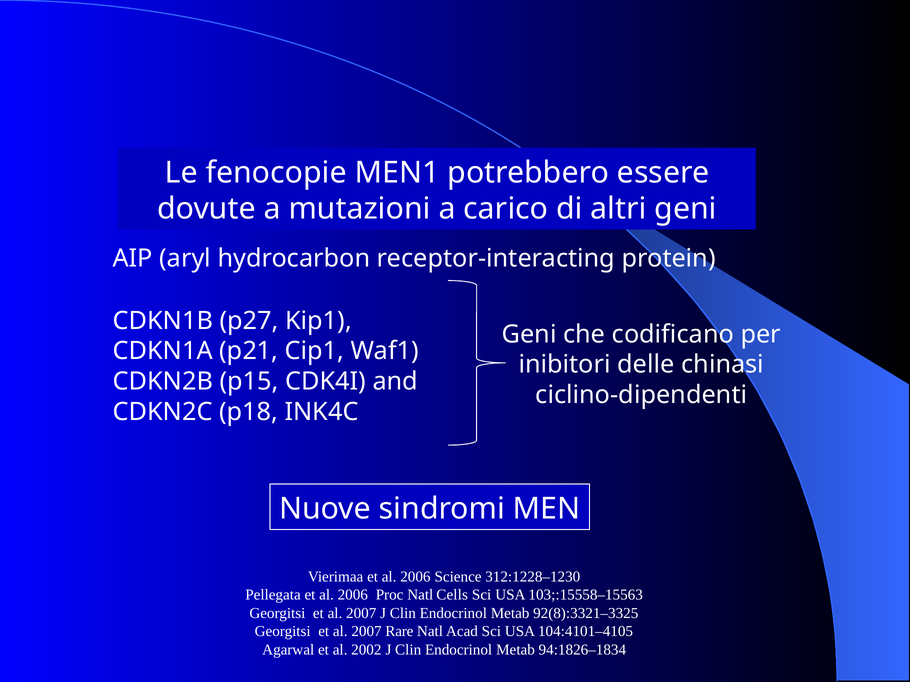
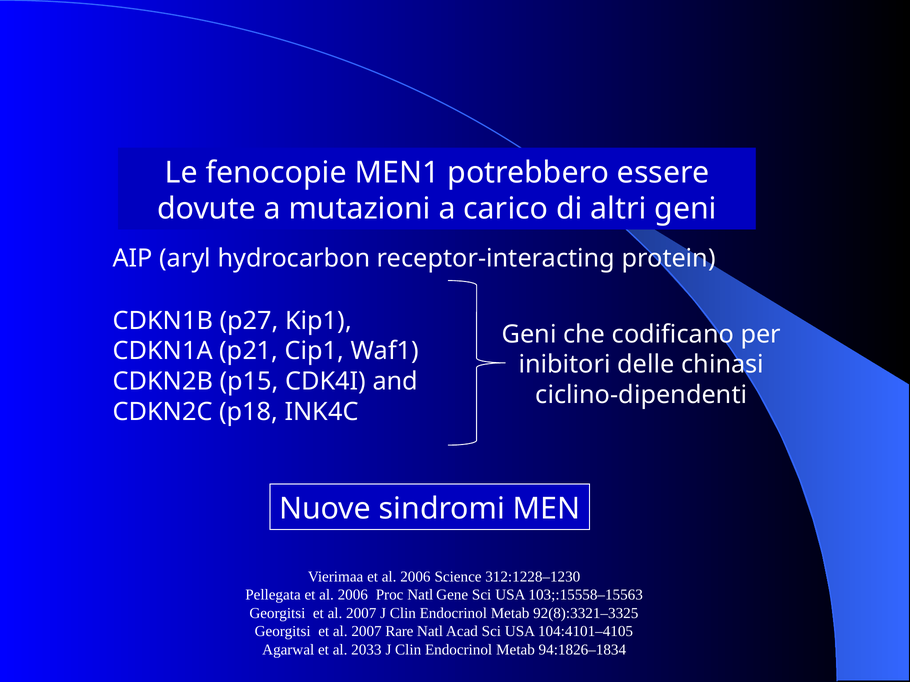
Cells: Cells -> Gene
2002: 2002 -> 2033
